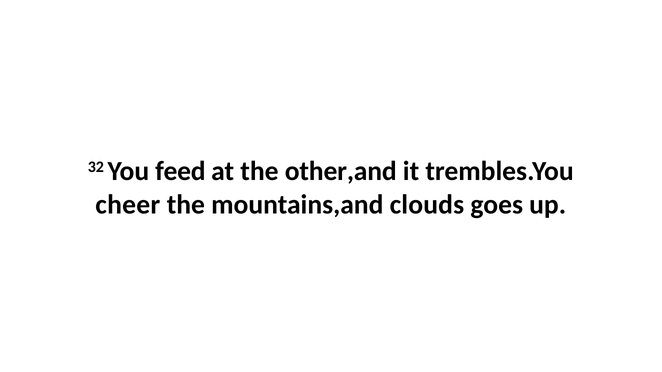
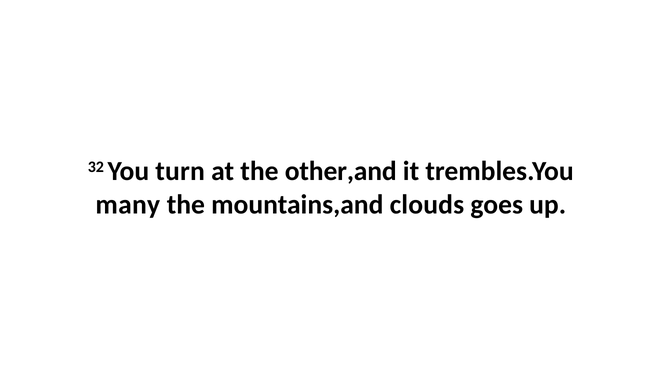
feed: feed -> turn
cheer: cheer -> many
